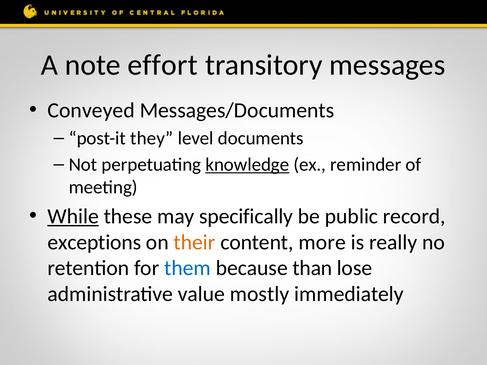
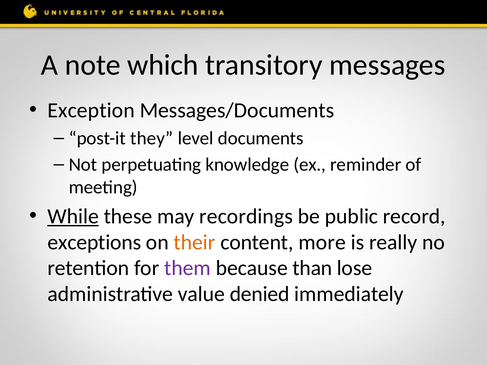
effort: effort -> which
Conveyed: Conveyed -> Exception
knowledge underline: present -> none
specifically: specifically -> recordings
them colour: blue -> purple
mostly: mostly -> denied
